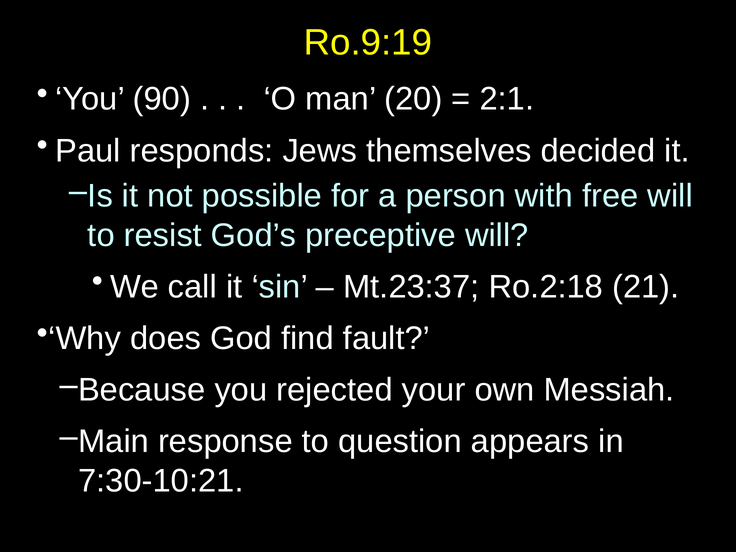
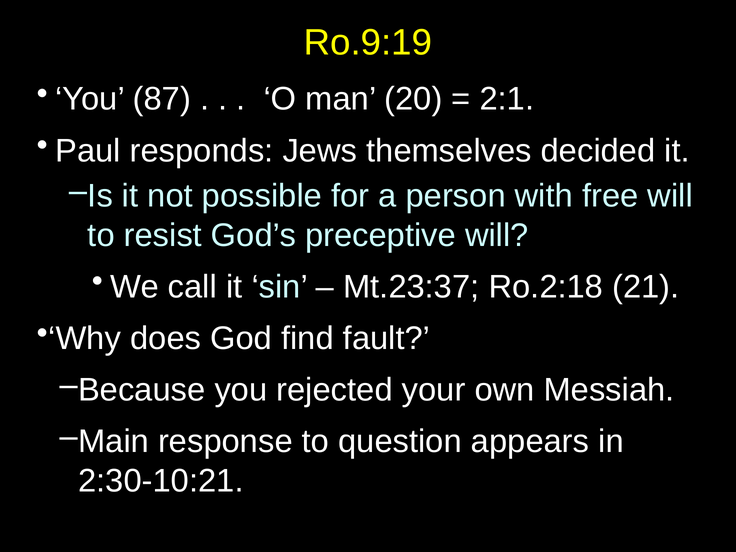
90: 90 -> 87
7:30-10:21: 7:30-10:21 -> 2:30-10:21
